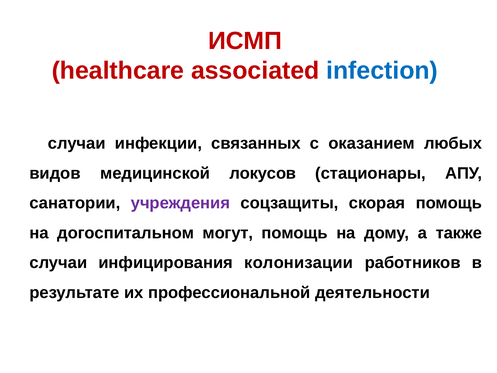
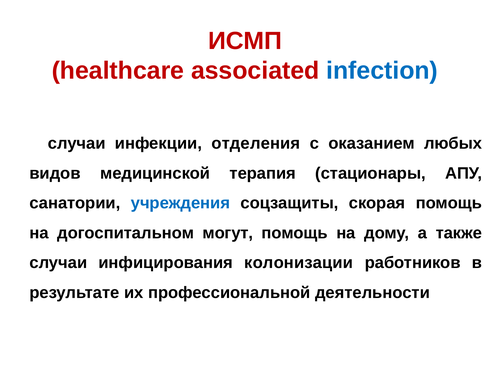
связанных: связанных -> отделения
локусов: локусов -> терапия
учреждения colour: purple -> blue
